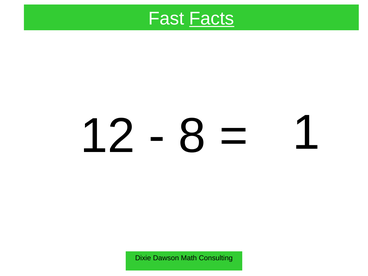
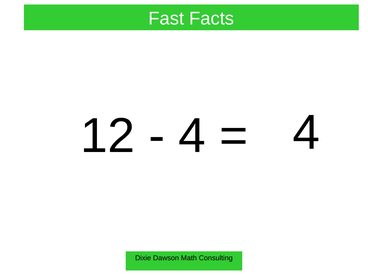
Facts underline: present -> none
8 at (192, 136): 8 -> 4
1 at (306, 133): 1 -> 4
